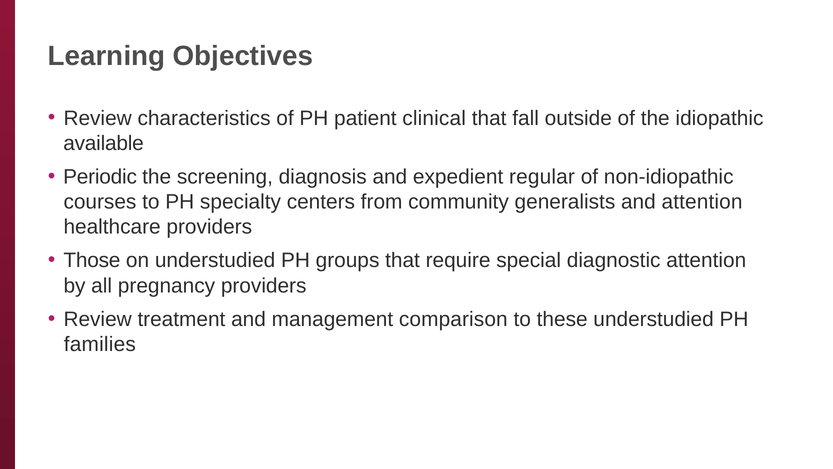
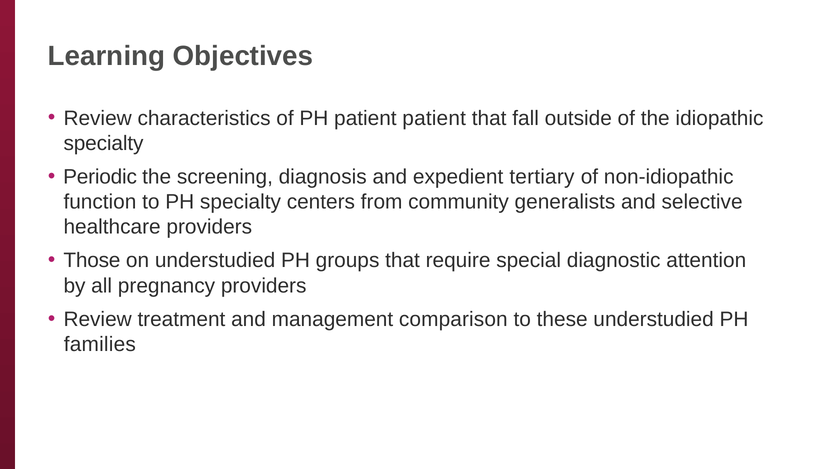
patient clinical: clinical -> patient
available at (104, 143): available -> specialty
regular: regular -> tertiary
courses: courses -> function
and attention: attention -> selective
